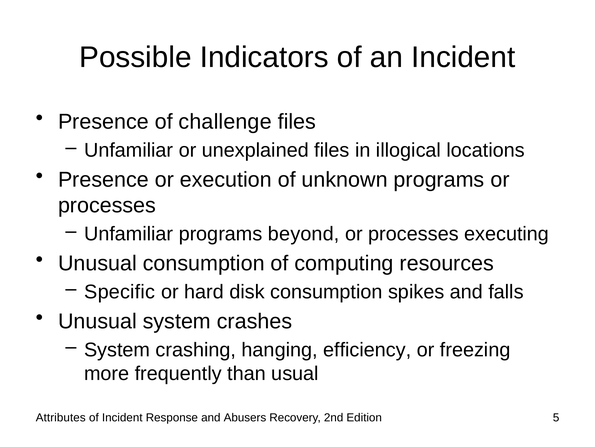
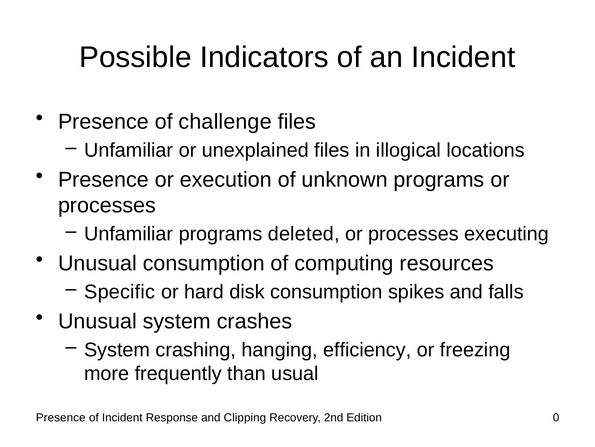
beyond: beyond -> deleted
Attributes at (61, 417): Attributes -> Presence
Abusers: Abusers -> Clipping
5: 5 -> 0
